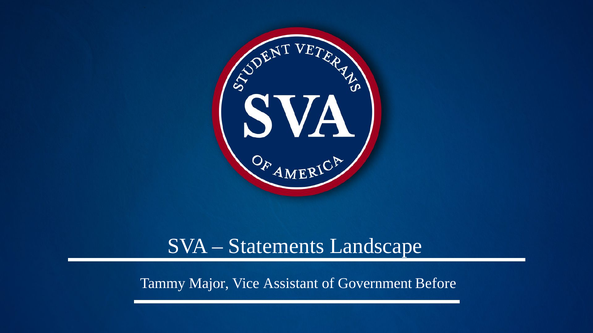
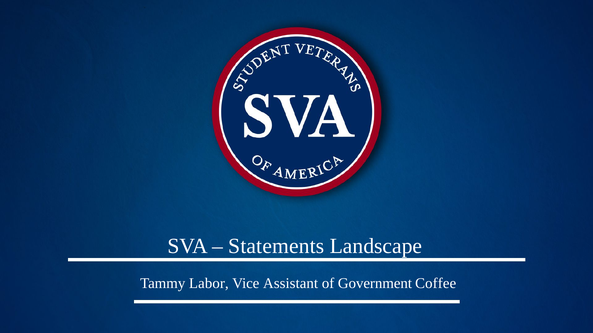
Major: Major -> Labor
Before: Before -> Coffee
